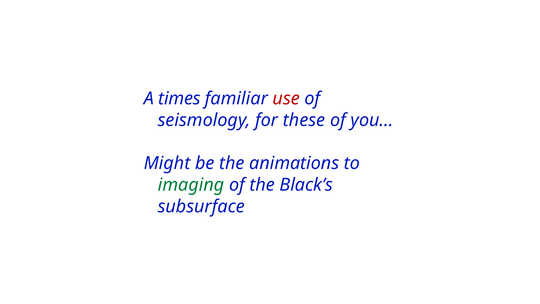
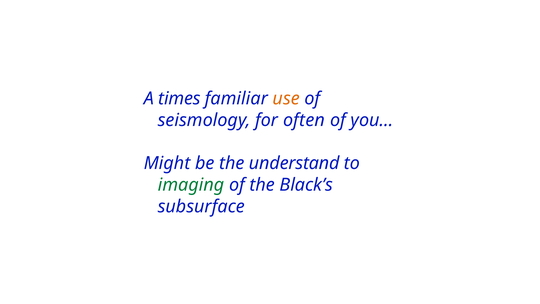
use colour: red -> orange
these: these -> often
animations: animations -> understand
